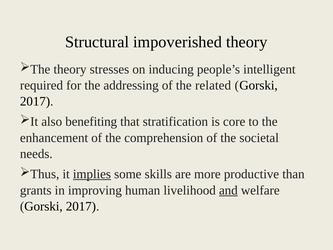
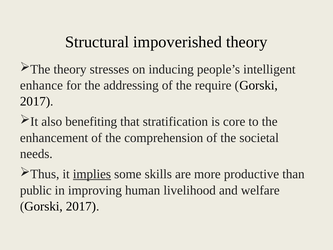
required: required -> enhance
related: related -> require
grants: grants -> public
and underline: present -> none
